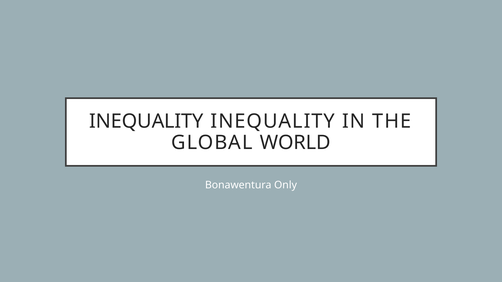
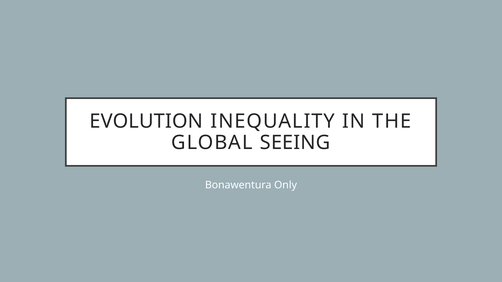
INEQUALITY at (146, 121): INEQUALITY -> EVOLUTION
WORLD: WORLD -> SEEING
